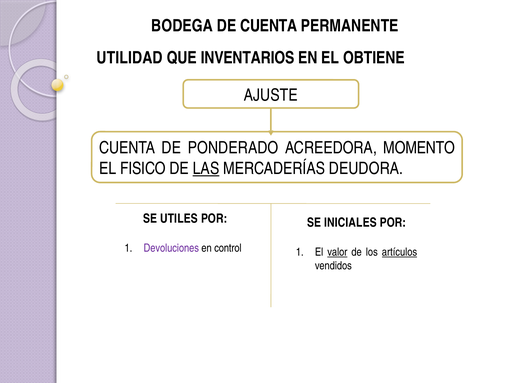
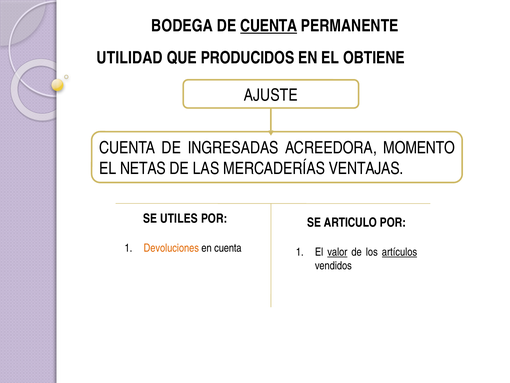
CUENTA at (269, 26) underline: none -> present
INVENTARIOS: INVENTARIOS -> PRODUCIDOS
PONDERADO: PONDERADO -> INGRESADAS
FISICO: FISICO -> NETAS
LAS underline: present -> none
DEUDORA: DEUDORA -> VENTAJAS
INICIALES: INICIALES -> ARTICULO
Devoluciones colour: purple -> orange
en control: control -> cuenta
